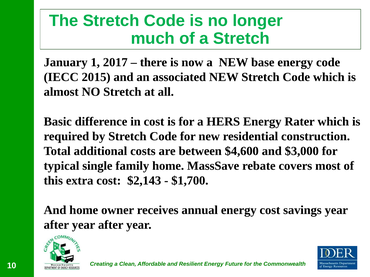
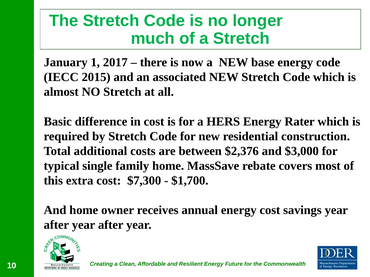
$4,600: $4,600 -> $2,376
$2,143: $2,143 -> $7,300
